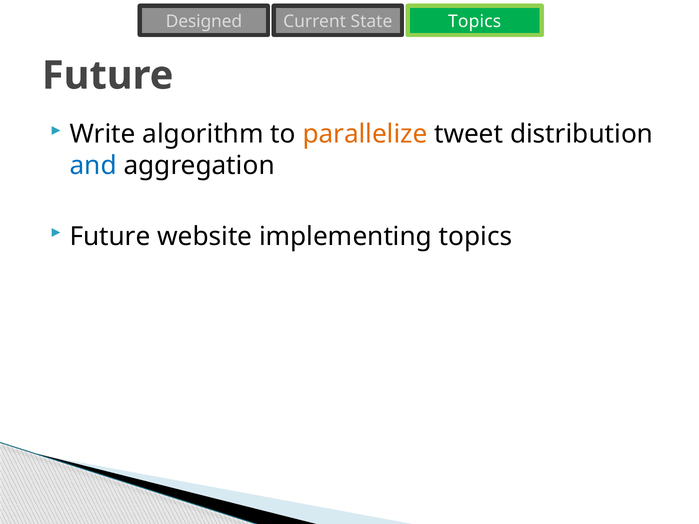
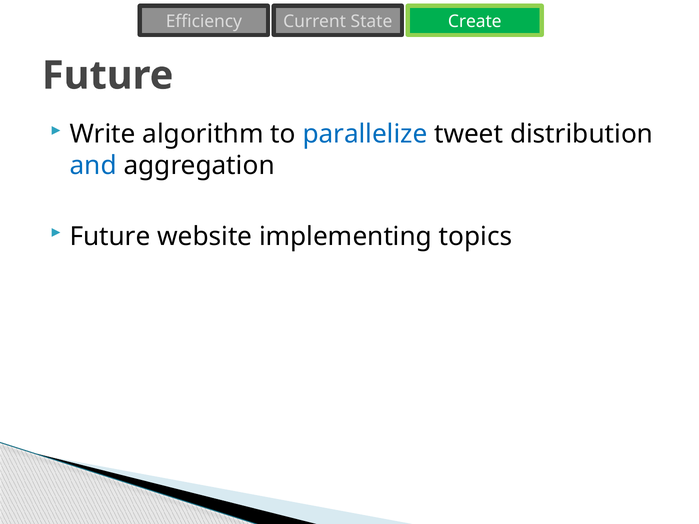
Designed: Designed -> Efficiency
Topics at (475, 22): Topics -> Create
parallelize colour: orange -> blue
